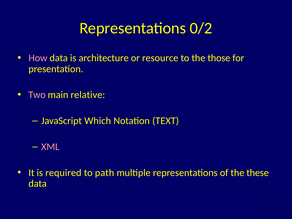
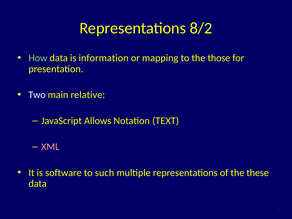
0/2: 0/2 -> 8/2
How colour: pink -> light green
architecture: architecture -> information
resource: resource -> mapping
Two colour: pink -> white
Which: Which -> Allows
required: required -> software
path: path -> such
